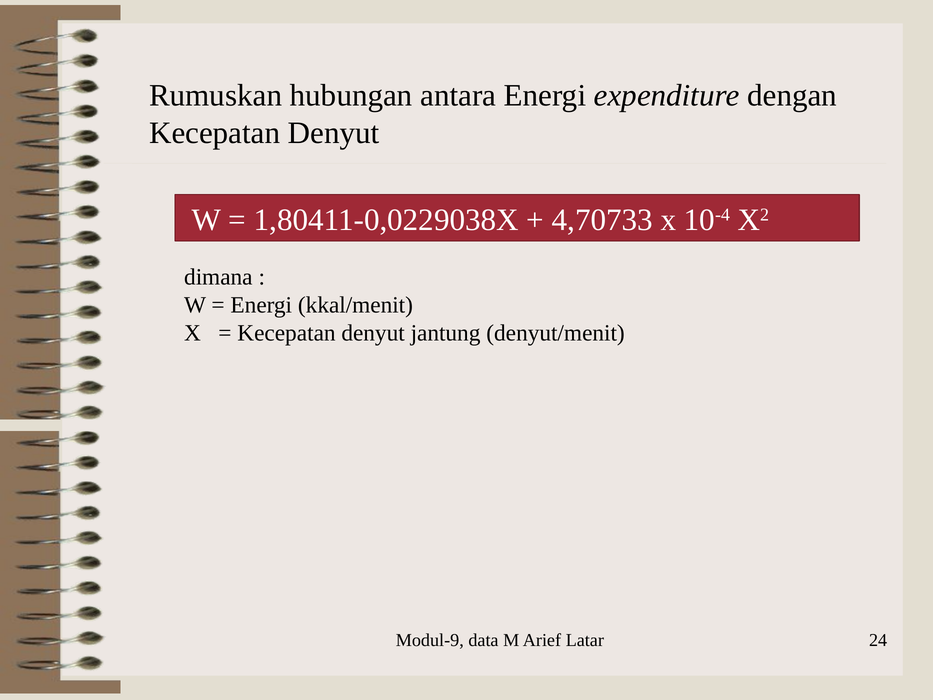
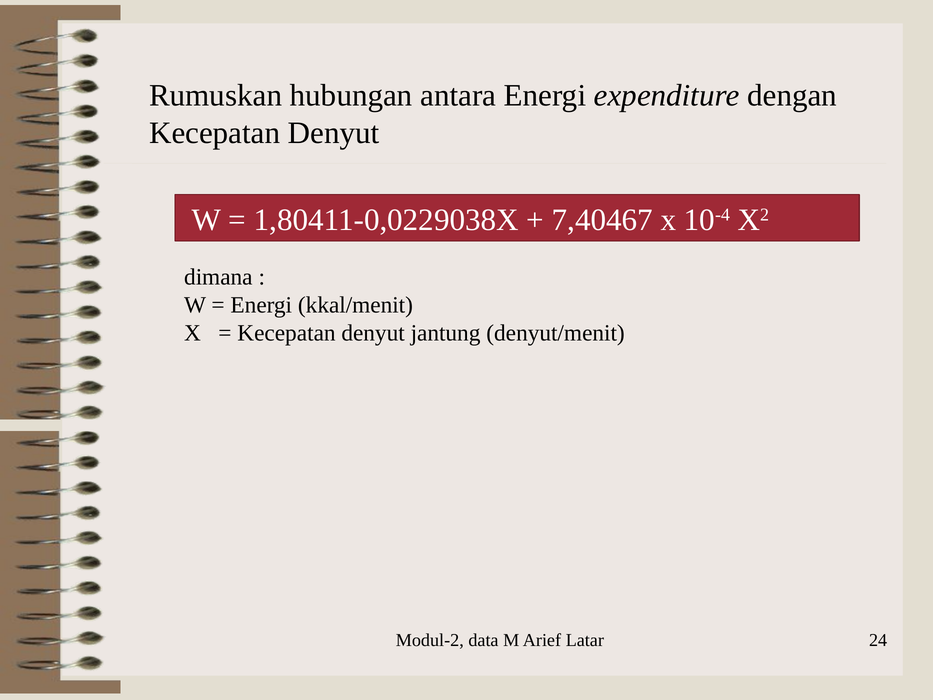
4,70733: 4,70733 -> 7,40467
Modul-9: Modul-9 -> Modul-2
